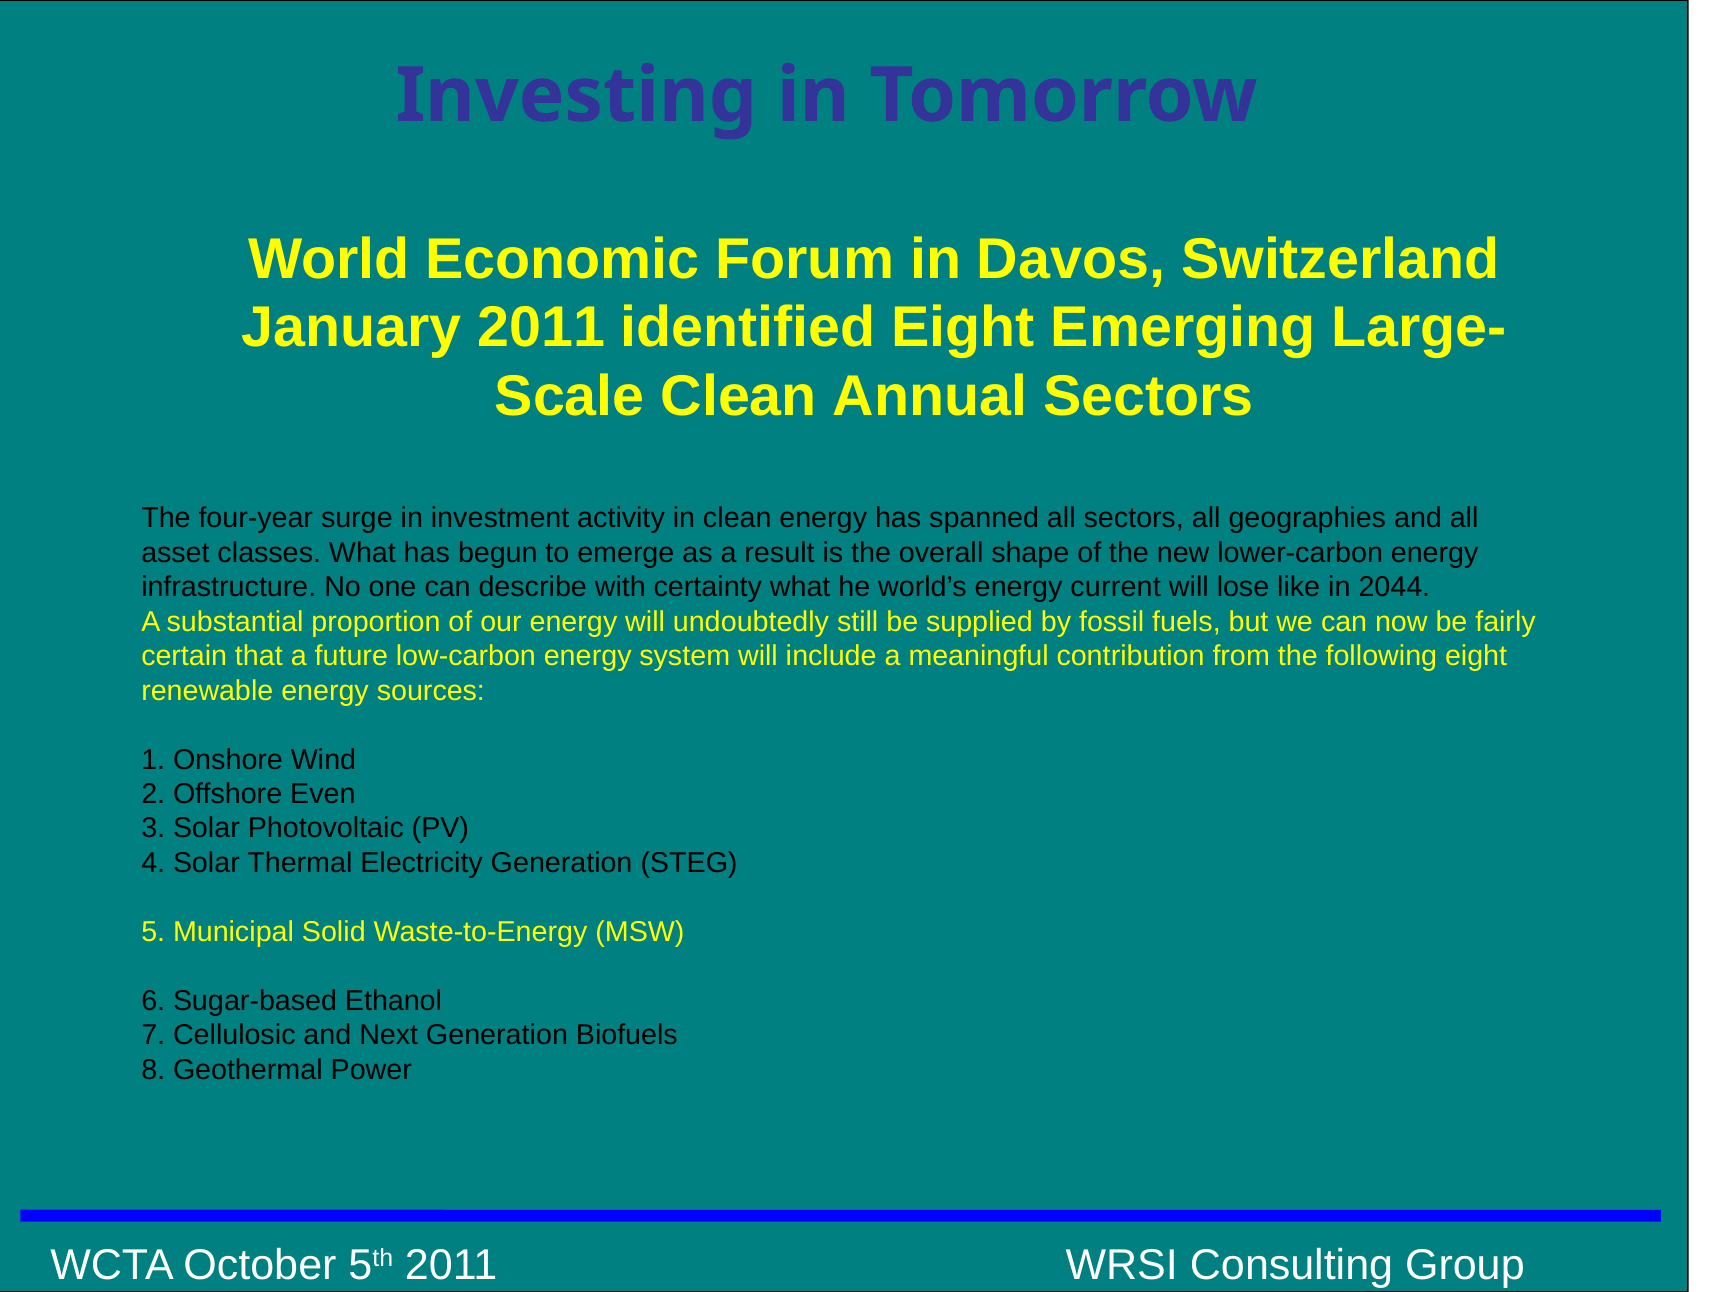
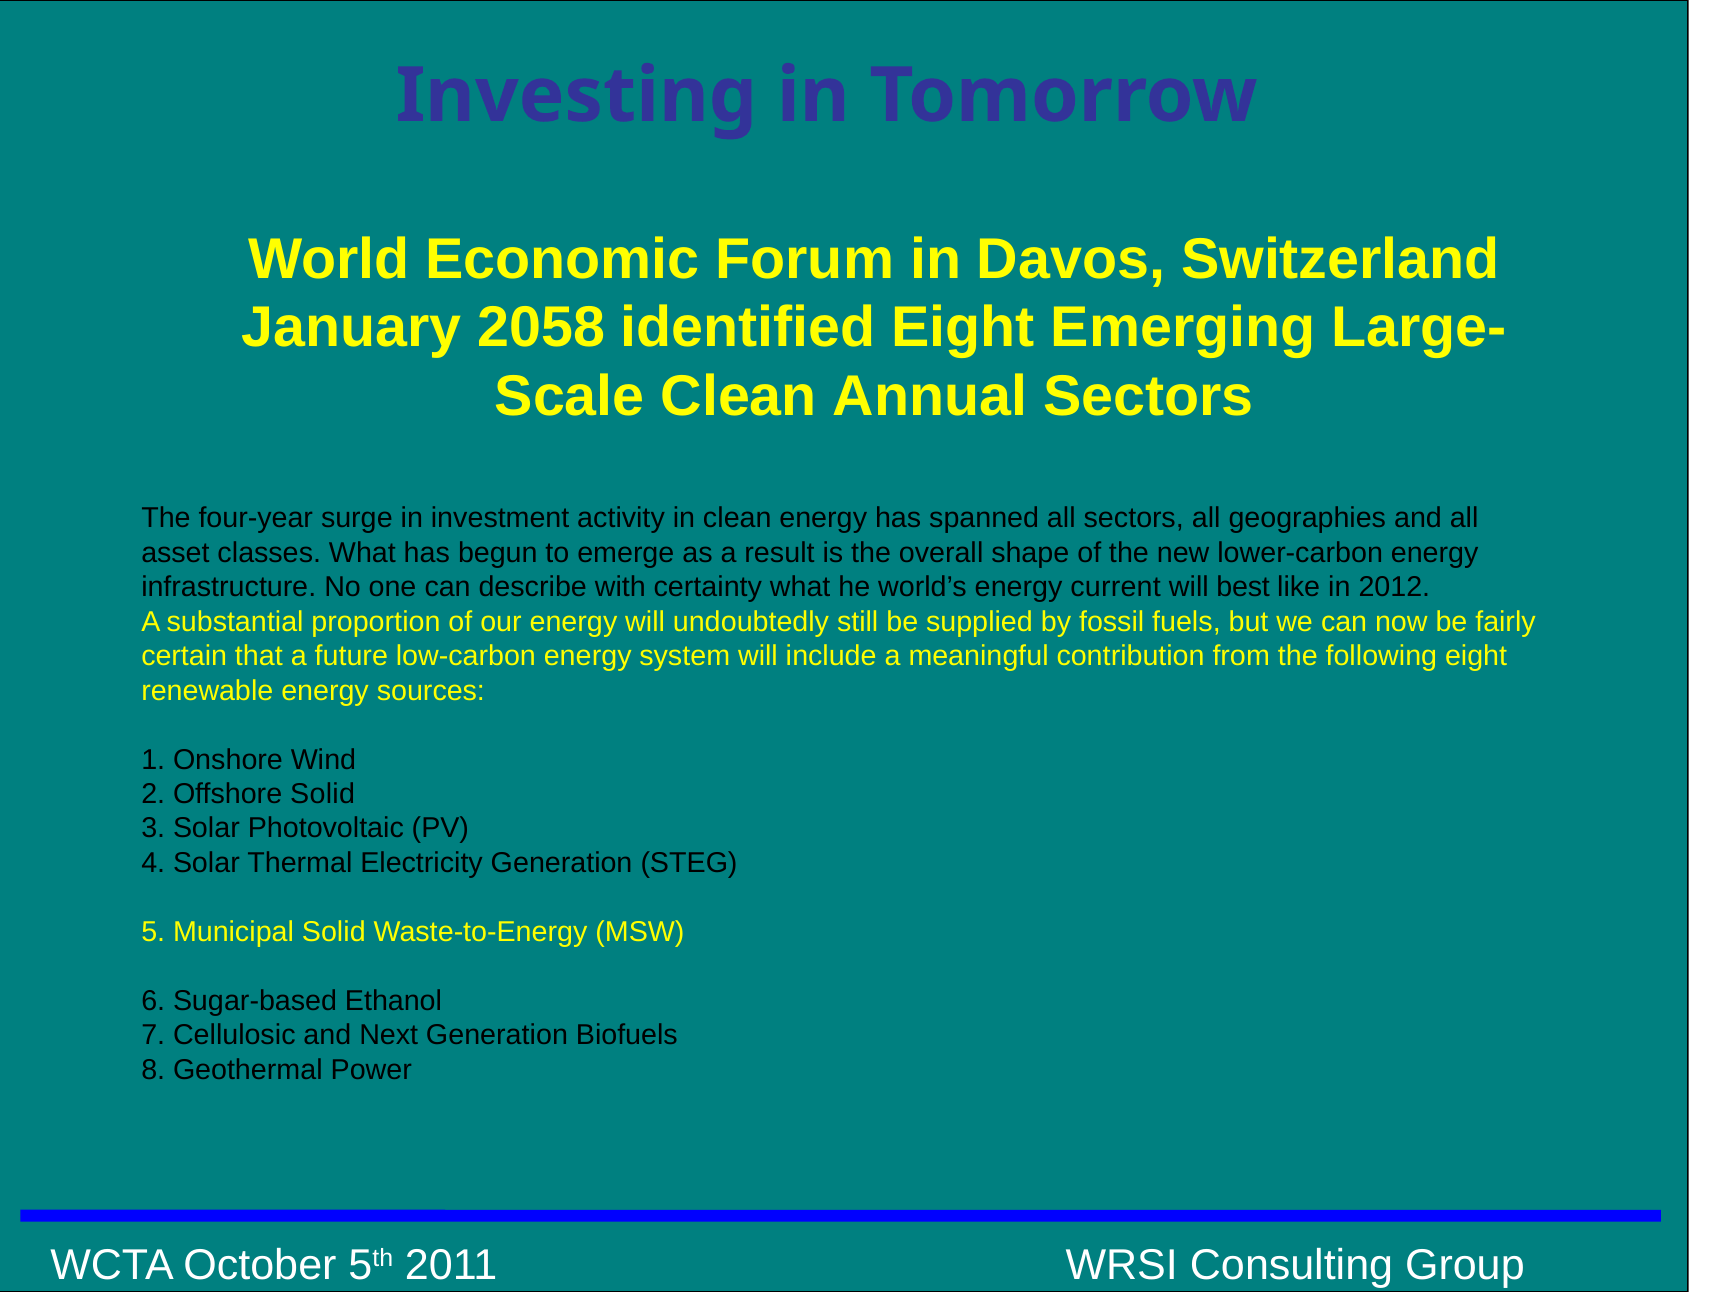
January 2011: 2011 -> 2058
lose: lose -> best
2044: 2044 -> 2012
Offshore Even: Even -> Solid
